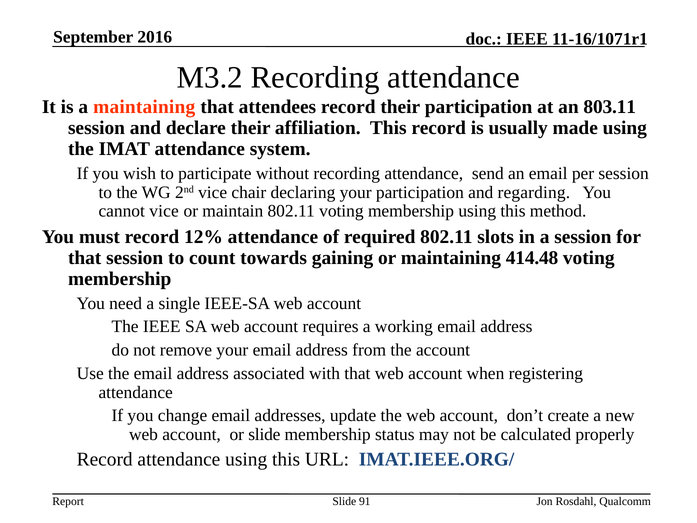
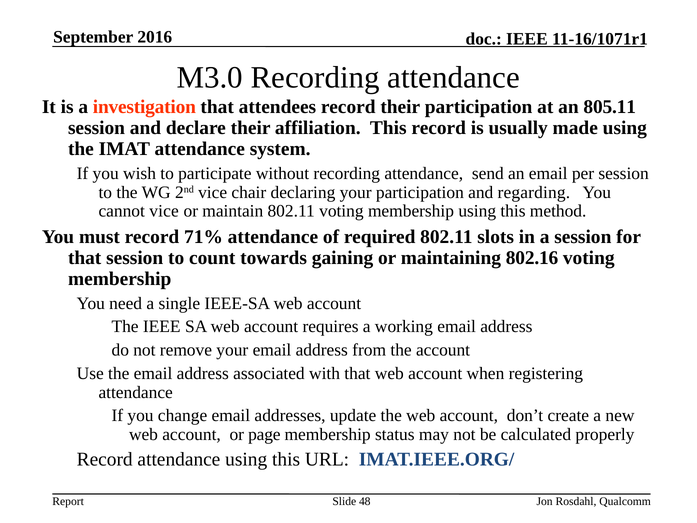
M3.2: M3.2 -> M3.0
a maintaining: maintaining -> investigation
803.11: 803.11 -> 805.11
12%: 12% -> 71%
414.48: 414.48 -> 802.16
or slide: slide -> page
91: 91 -> 48
